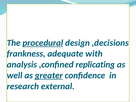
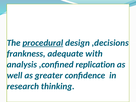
replicating: replicating -> replication
greater underline: present -> none
external: external -> thinking
